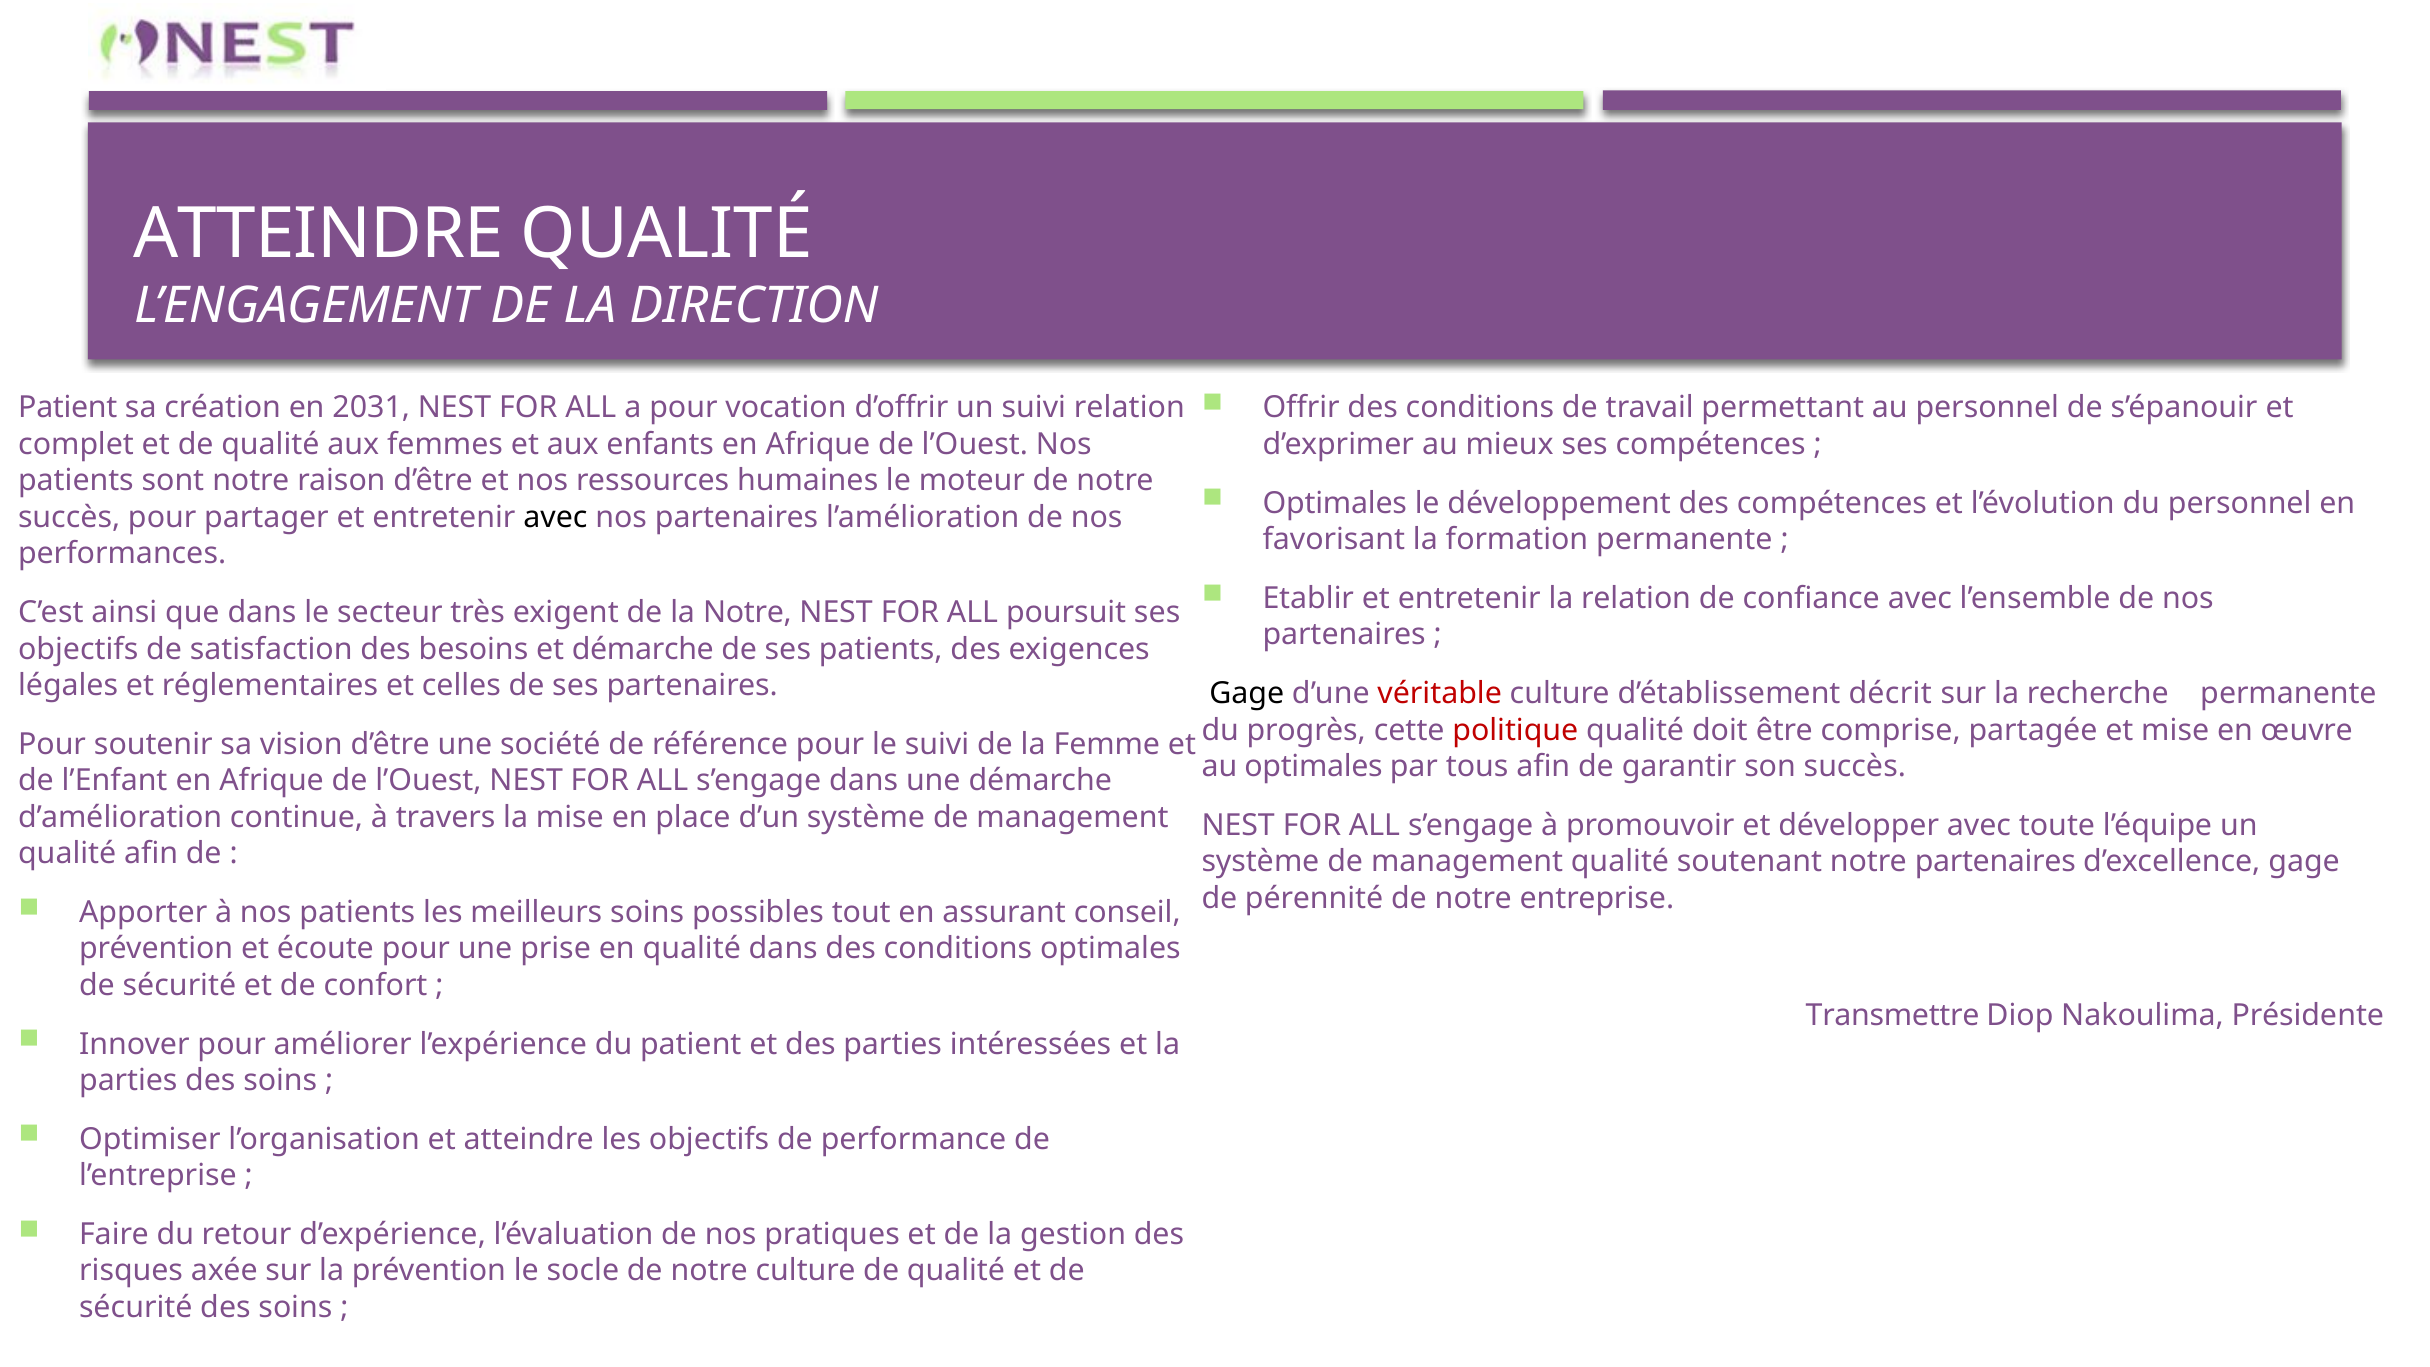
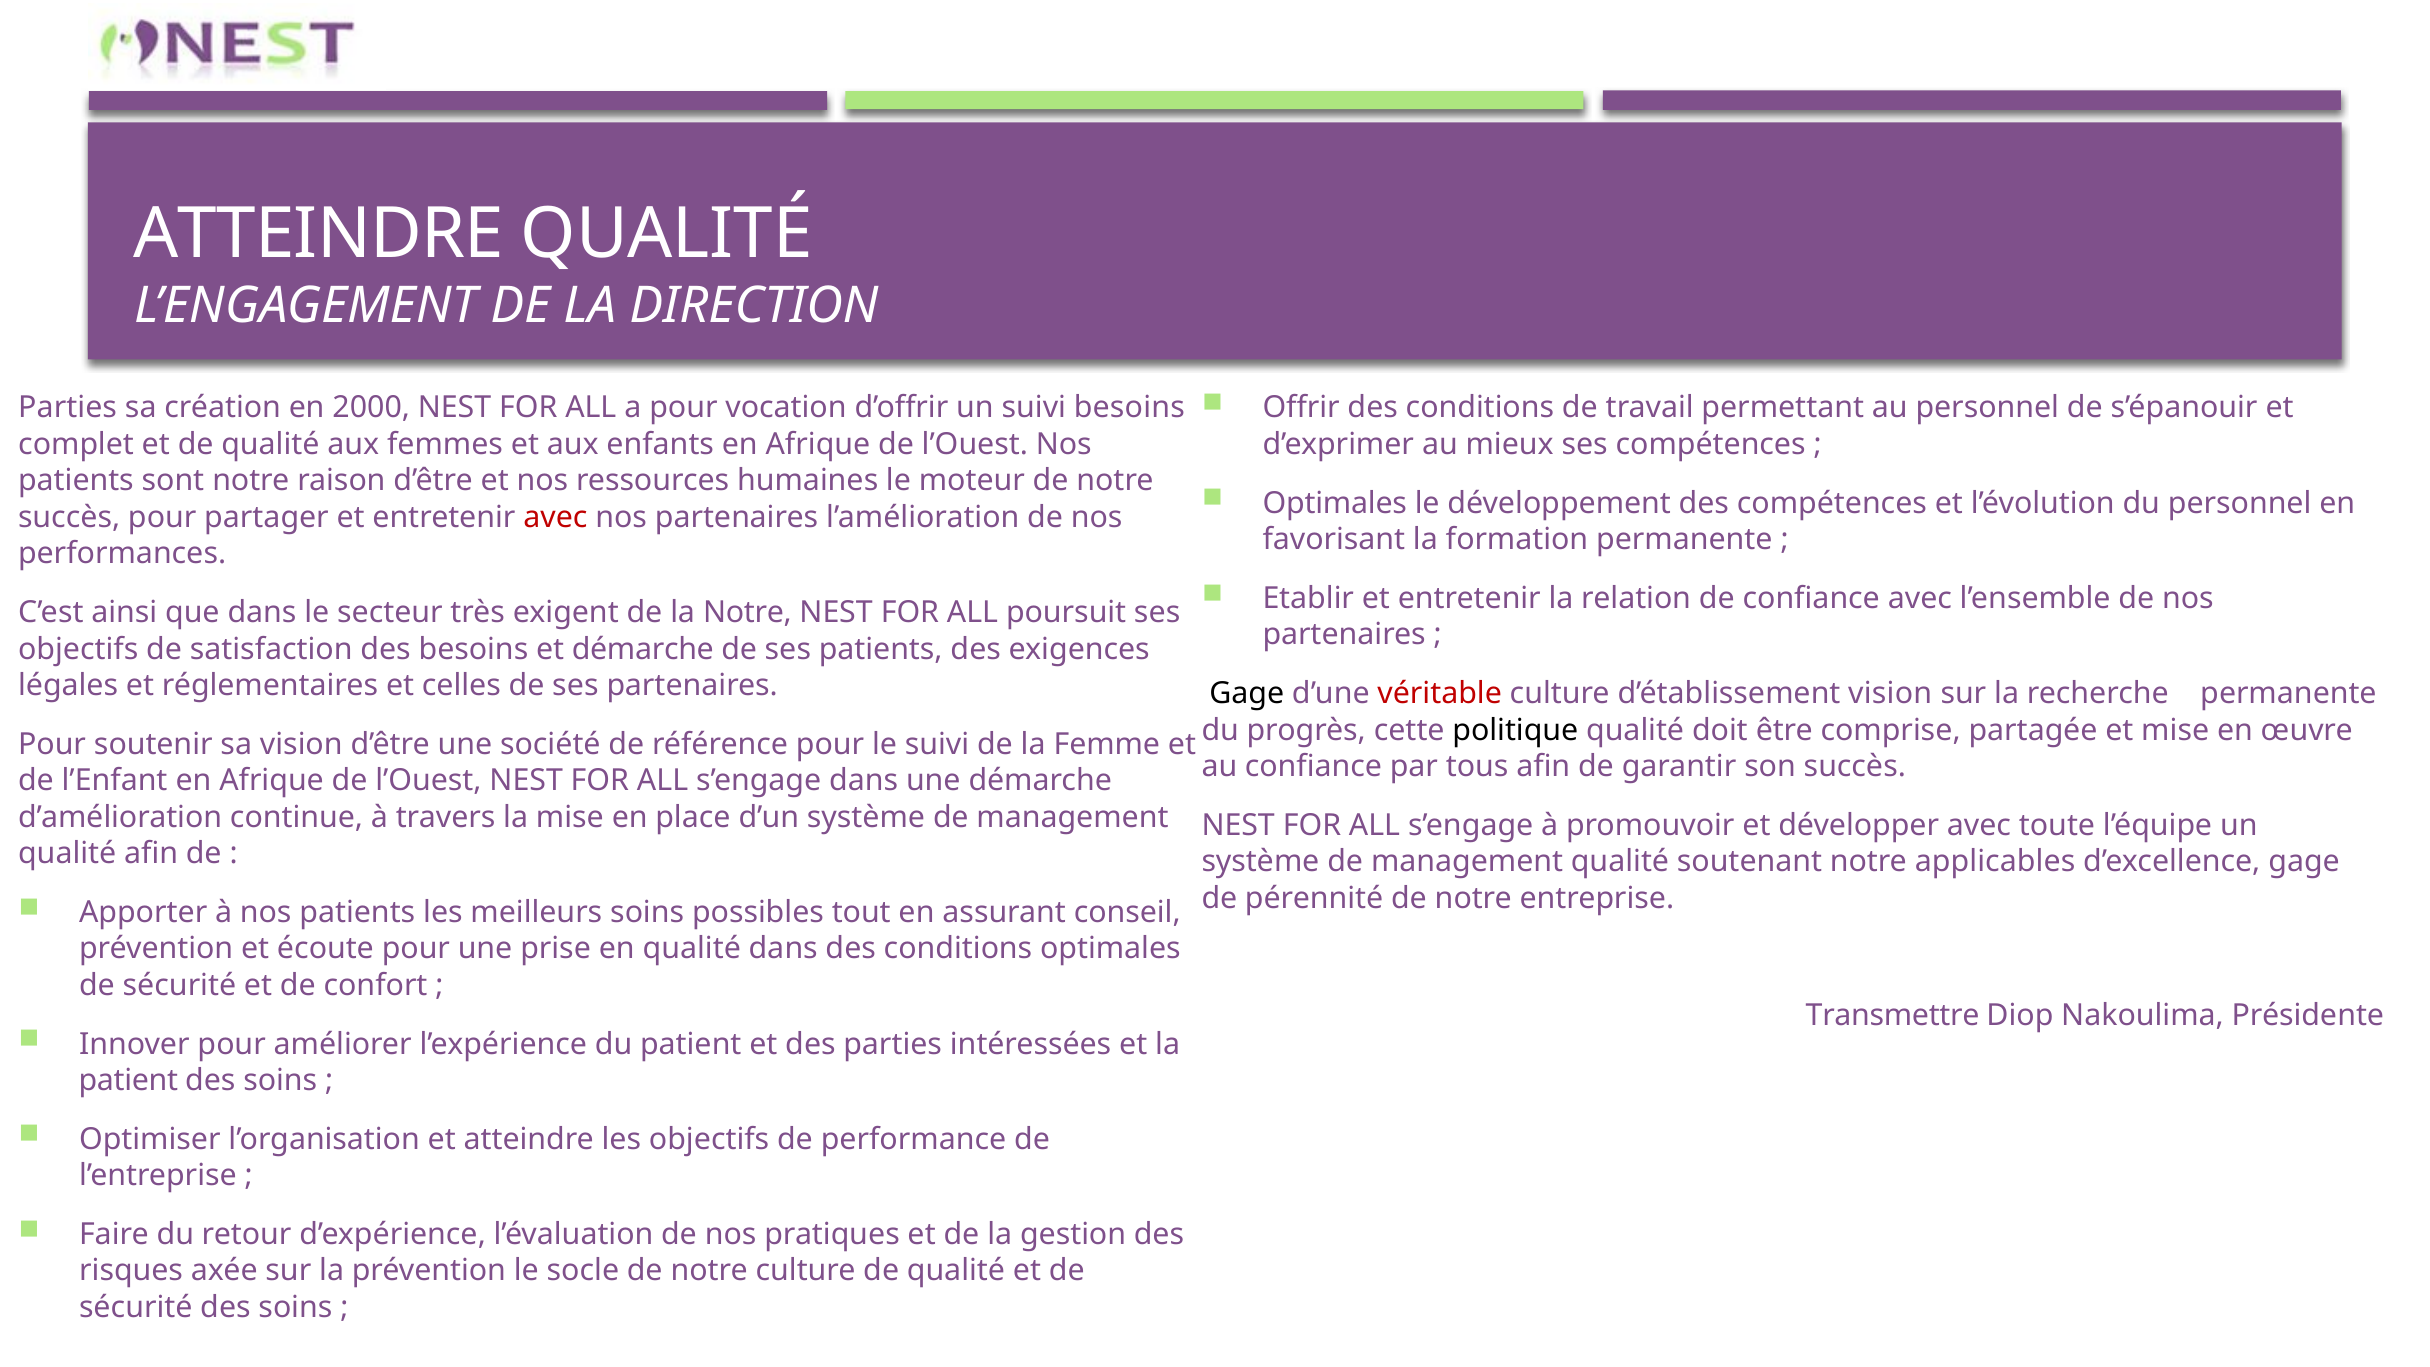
Patient at (68, 408): Patient -> Parties
2031: 2031 -> 2000
suivi relation: relation -> besoins
avec at (555, 517) colour: black -> red
d’établissement décrit: décrit -> vision
politique colour: red -> black
au optimales: optimales -> confiance
notre partenaires: partenaires -> applicables
parties at (128, 1080): parties -> patient
